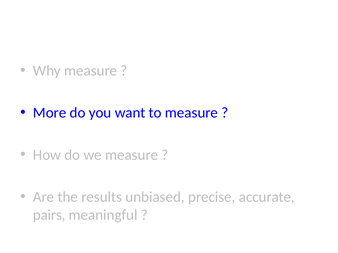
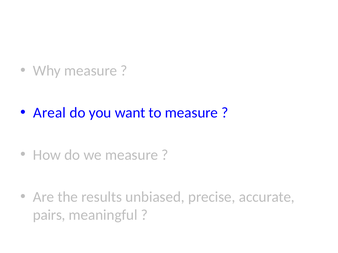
More: More -> Areal
